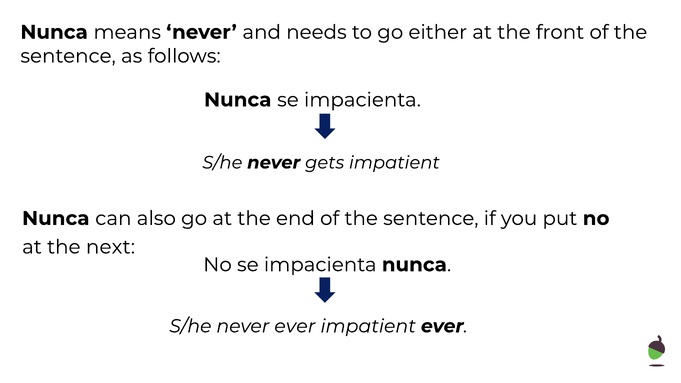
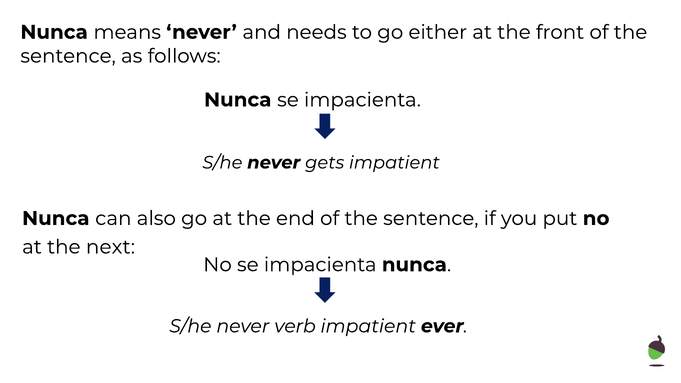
never ever: ever -> verb
